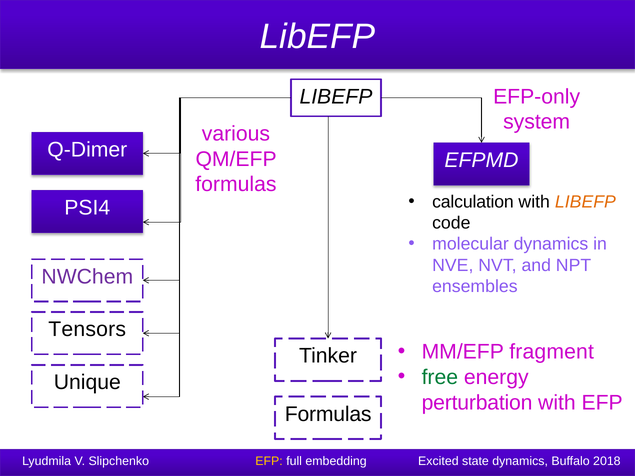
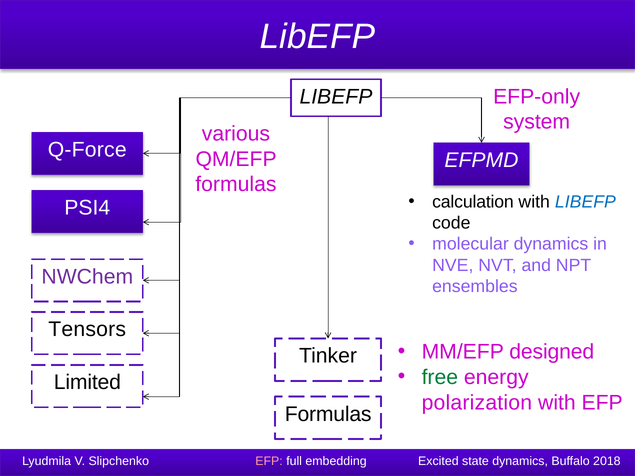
Q-Dimer: Q-Dimer -> Q-Force
LIBEFP at (585, 202) colour: orange -> blue
fragment: fragment -> designed
Unique: Unique -> Limited
perturbation: perturbation -> polarization
EFP at (269, 461) colour: yellow -> pink
